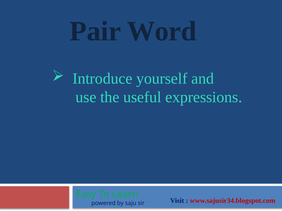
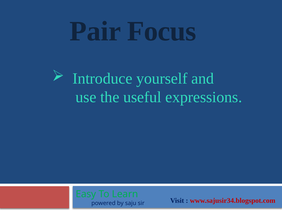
Word: Word -> Focus
